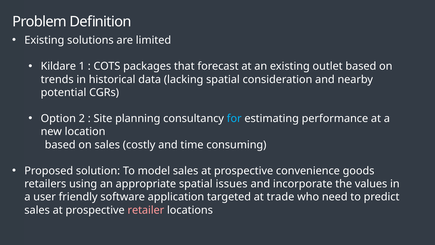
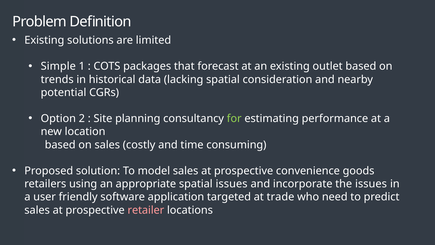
Kildare: Kildare -> Simple
for colour: light blue -> light green
the values: values -> issues
